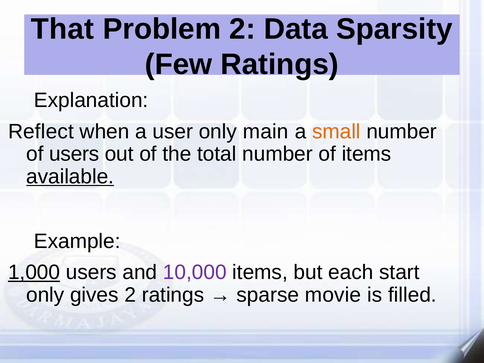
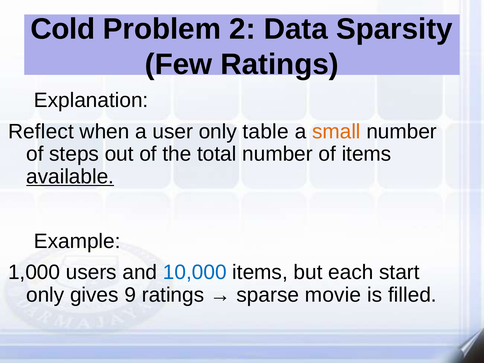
That: That -> Cold
main: main -> table
of users: users -> steps
1,000 underline: present -> none
10,000 colour: purple -> blue
gives 2: 2 -> 9
